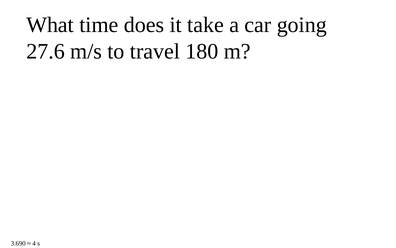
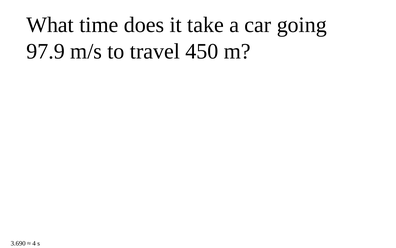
27.6: 27.6 -> 97.9
180: 180 -> 450
